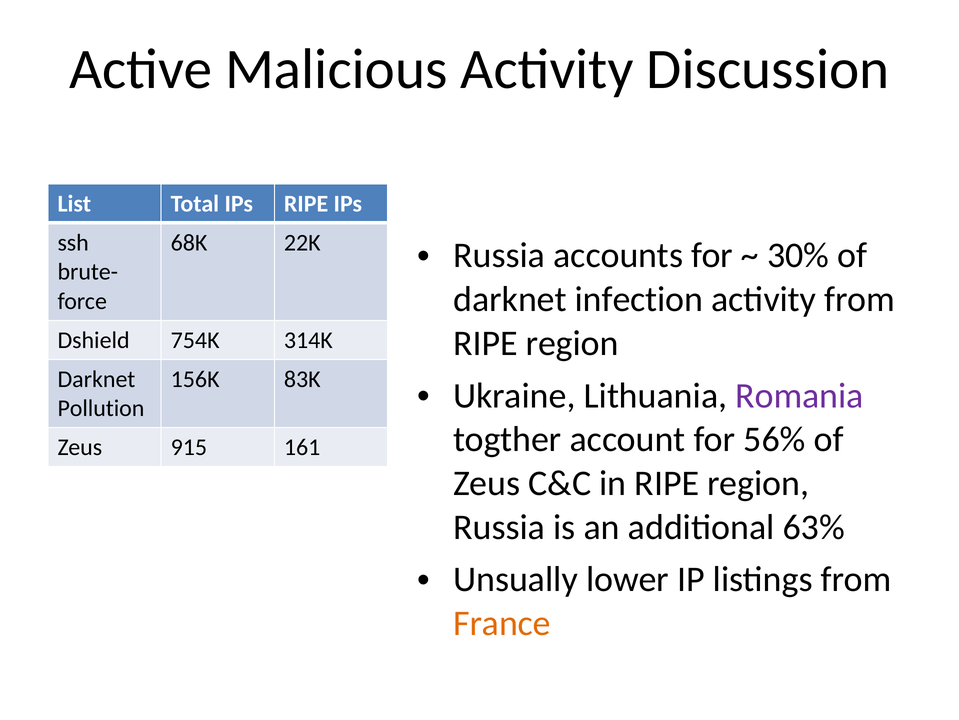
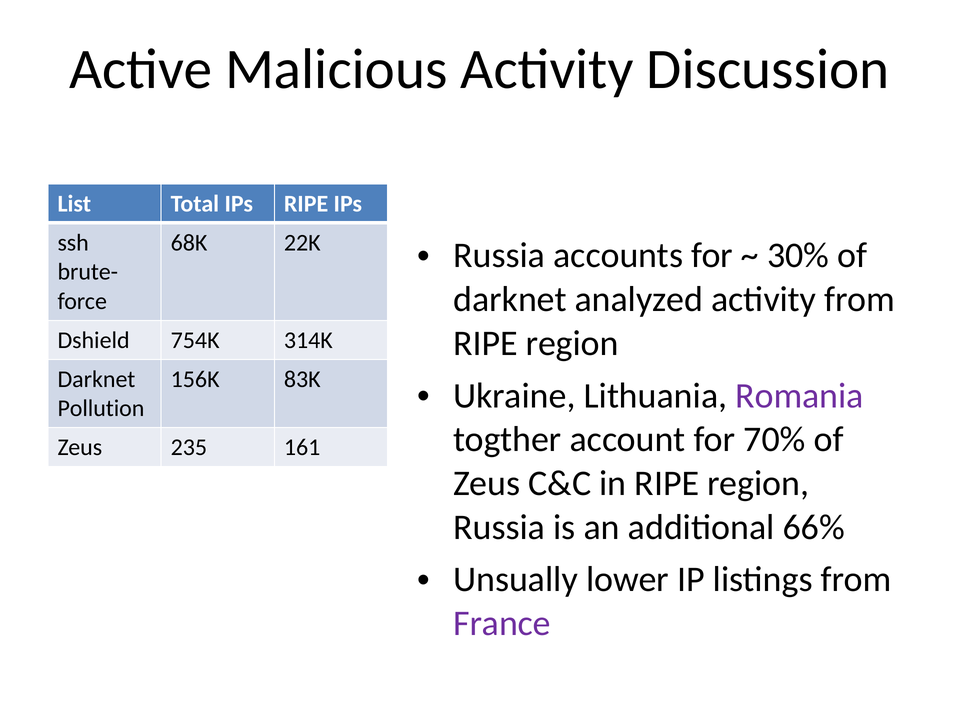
infection: infection -> analyzed
56%: 56% -> 70%
915: 915 -> 235
63%: 63% -> 66%
France colour: orange -> purple
